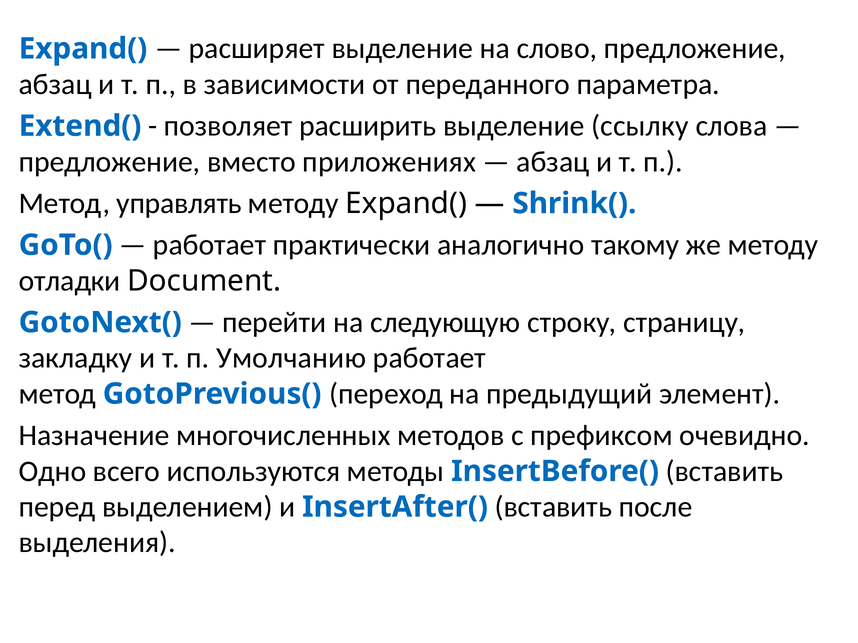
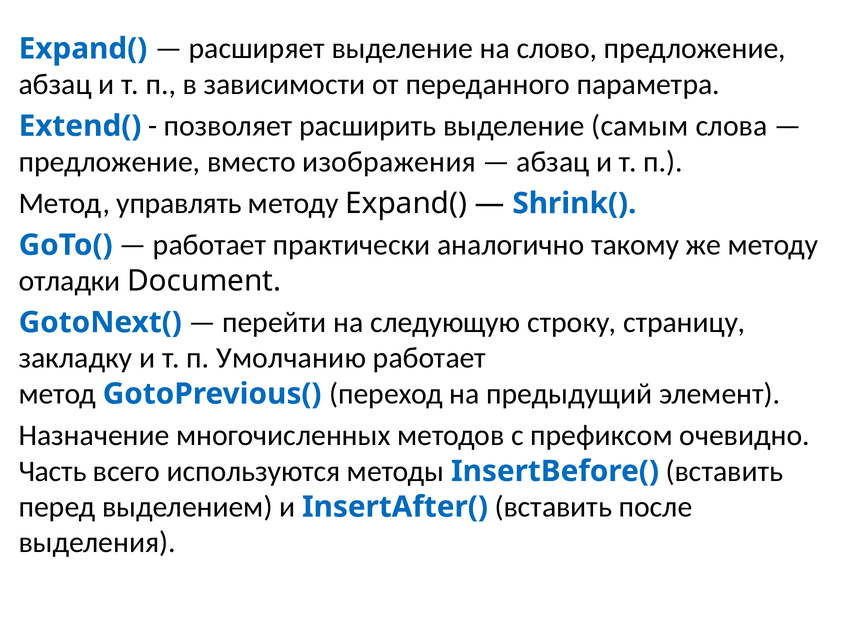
ссылку: ссылку -> самым
приложениях: приложениях -> изображения
Одно: Одно -> Часть
